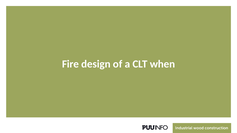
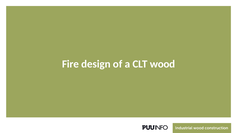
when: when -> wood
